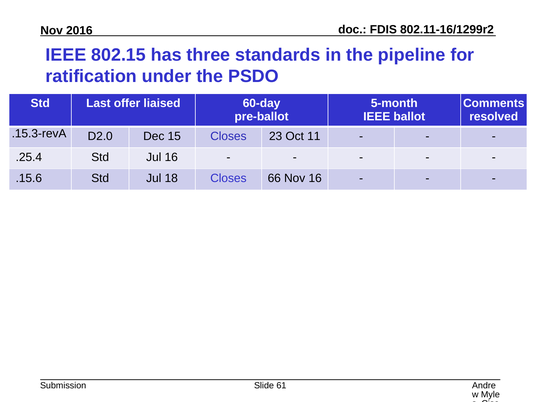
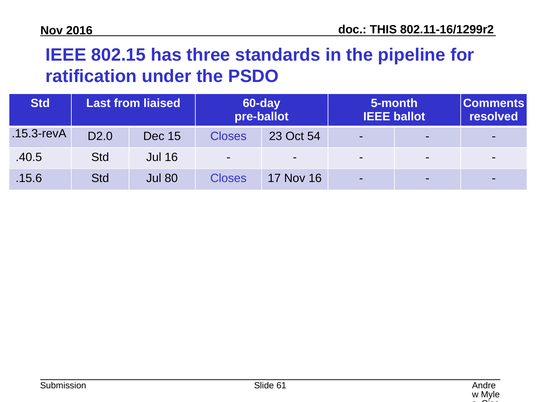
FDIS: FDIS -> THIS
offer: offer -> from
11: 11 -> 54
.25.4: .25.4 -> .40.5
18: 18 -> 80
66: 66 -> 17
